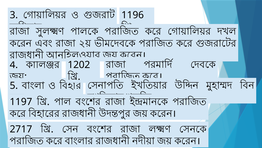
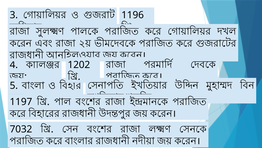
2717: 2717 -> 7032
